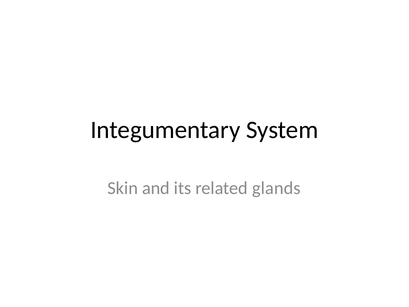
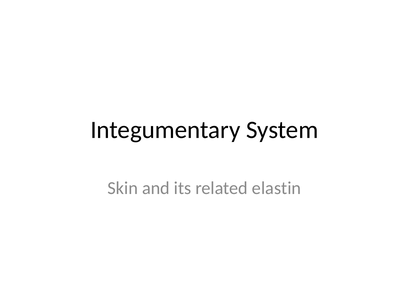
glands: glands -> elastin
